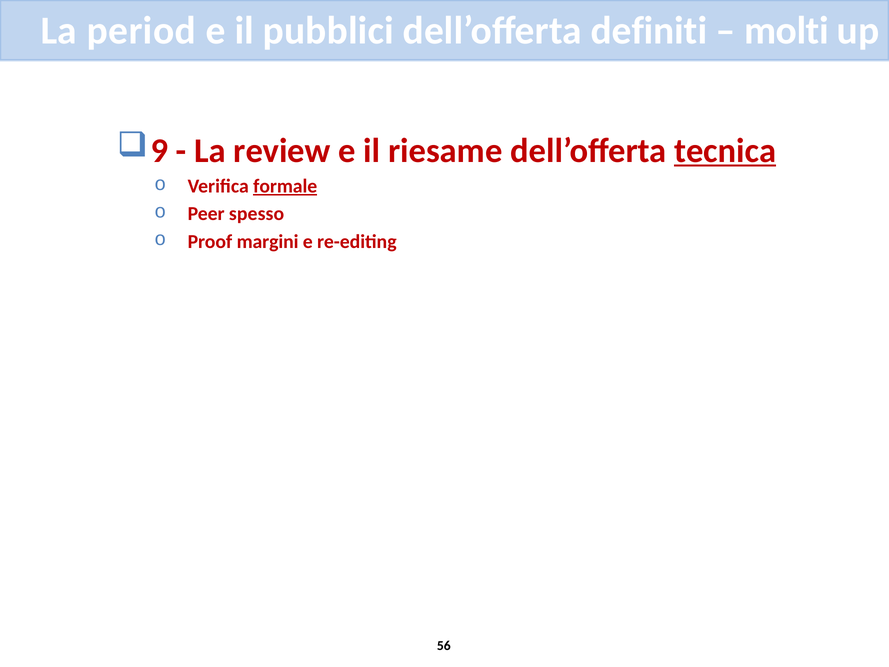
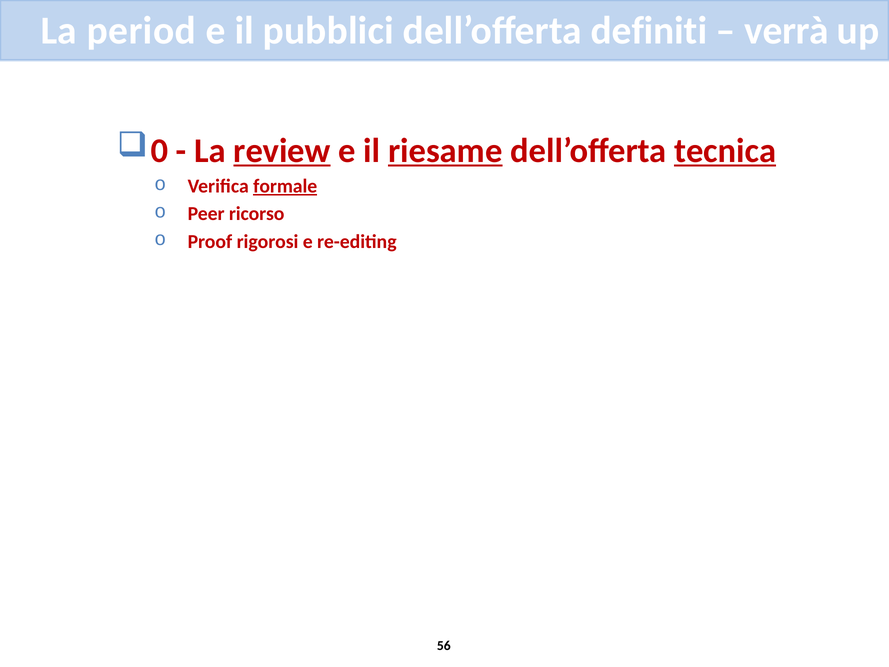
molti: molti -> verrà
9: 9 -> 0
review underline: none -> present
riesame underline: none -> present
spesso: spesso -> ricorso
margini: margini -> rigorosi
